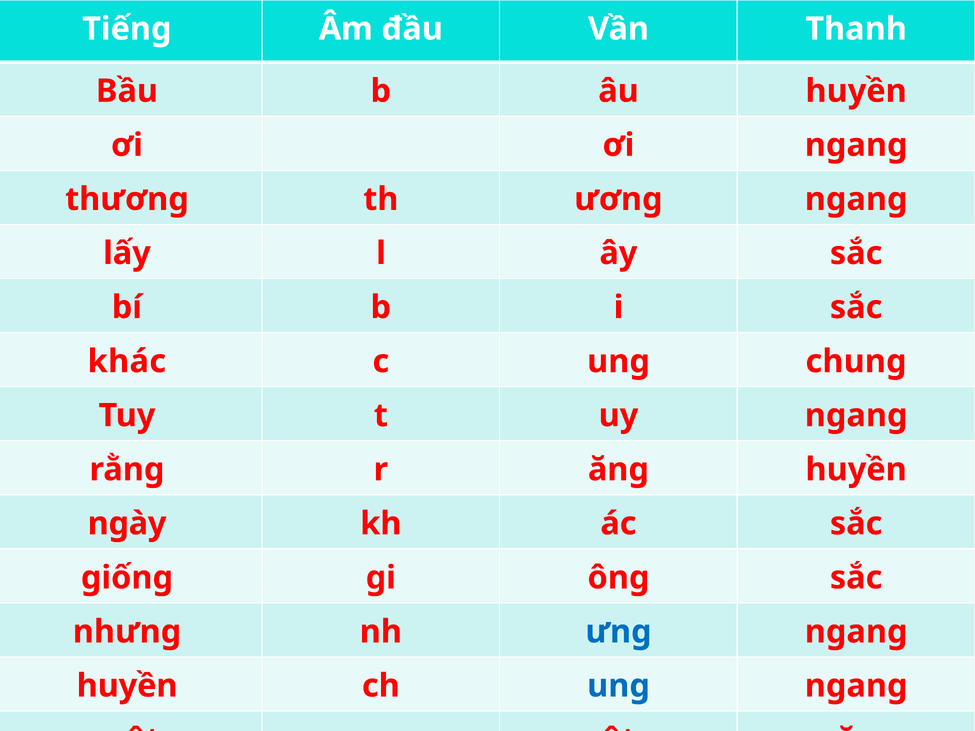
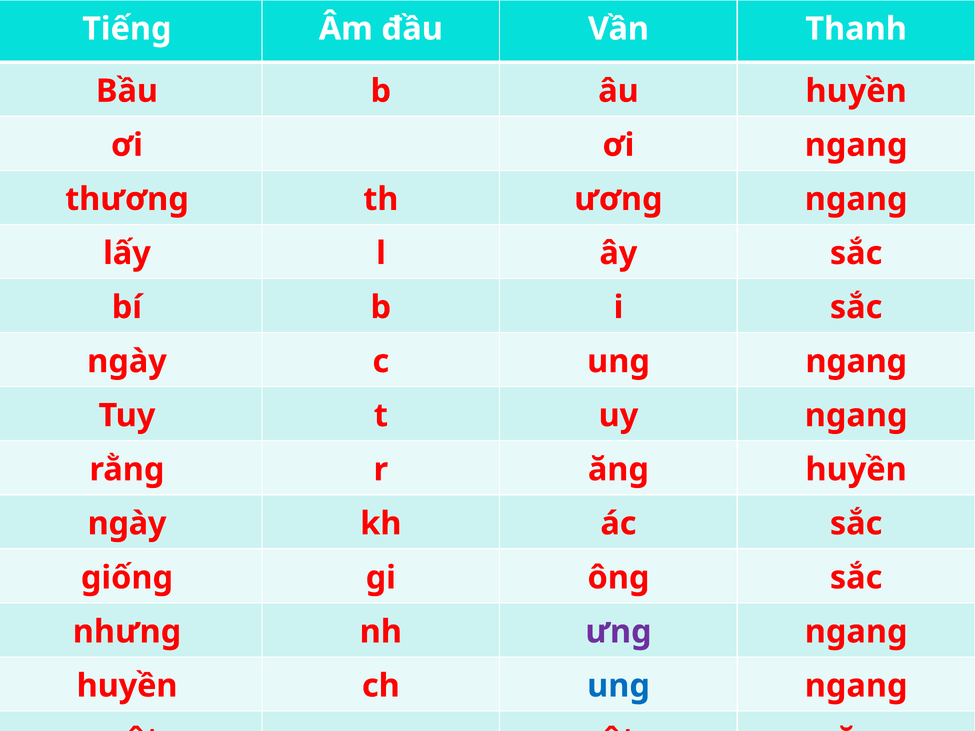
khác at (127, 362): khác -> ngày
c ung chung: chung -> ngang
ưng colour: blue -> purple
